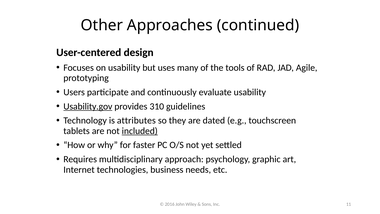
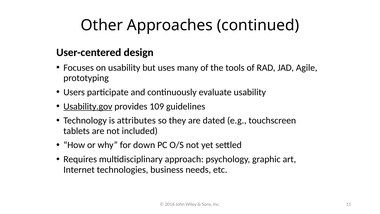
310: 310 -> 109
included underline: present -> none
faster: faster -> down
